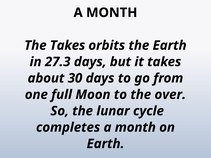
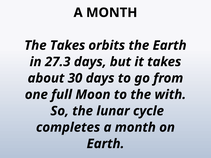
over: over -> with
